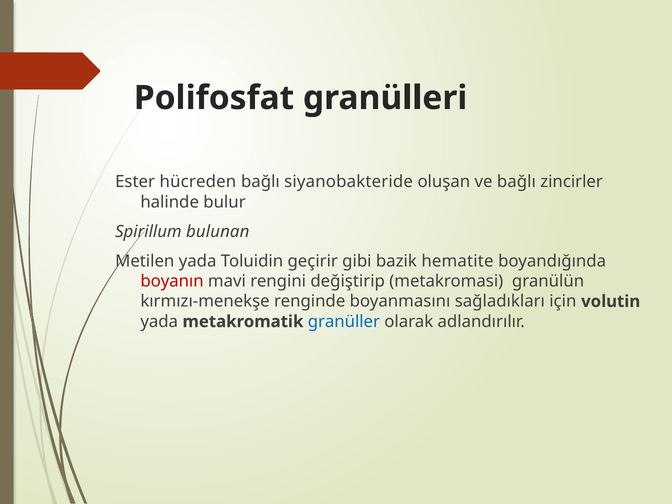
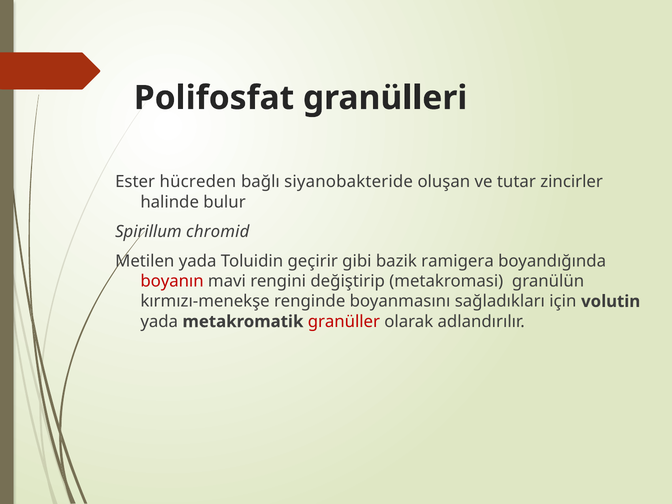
ve bağlı: bağlı -> tutar
bulunan: bulunan -> chromid
hematite: hematite -> ramigera
granüller colour: blue -> red
